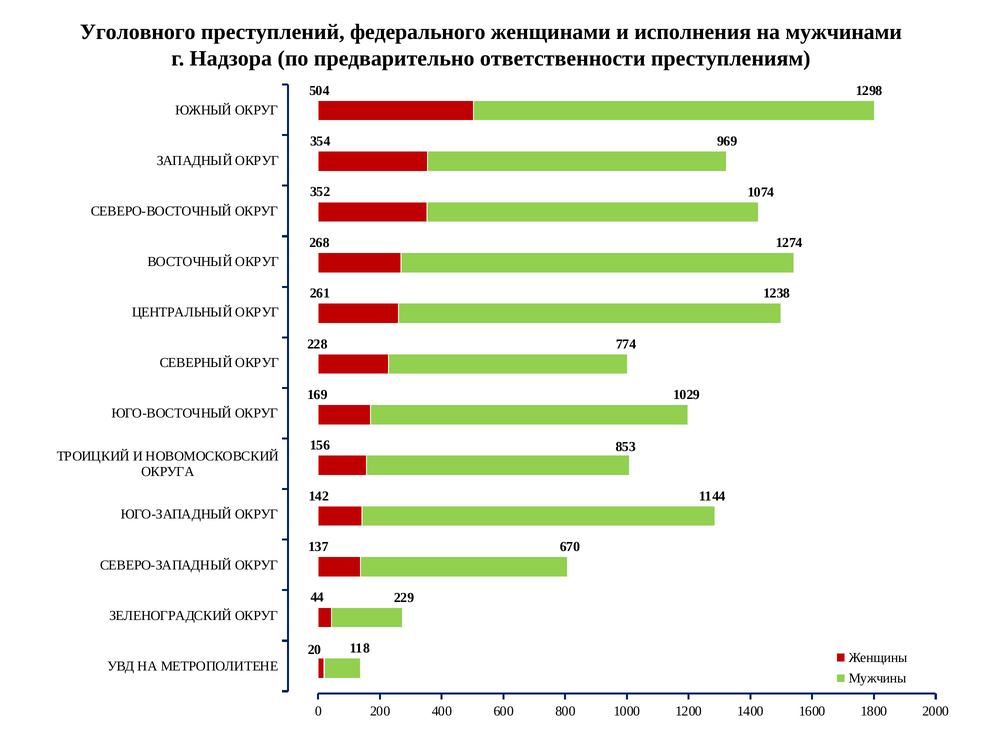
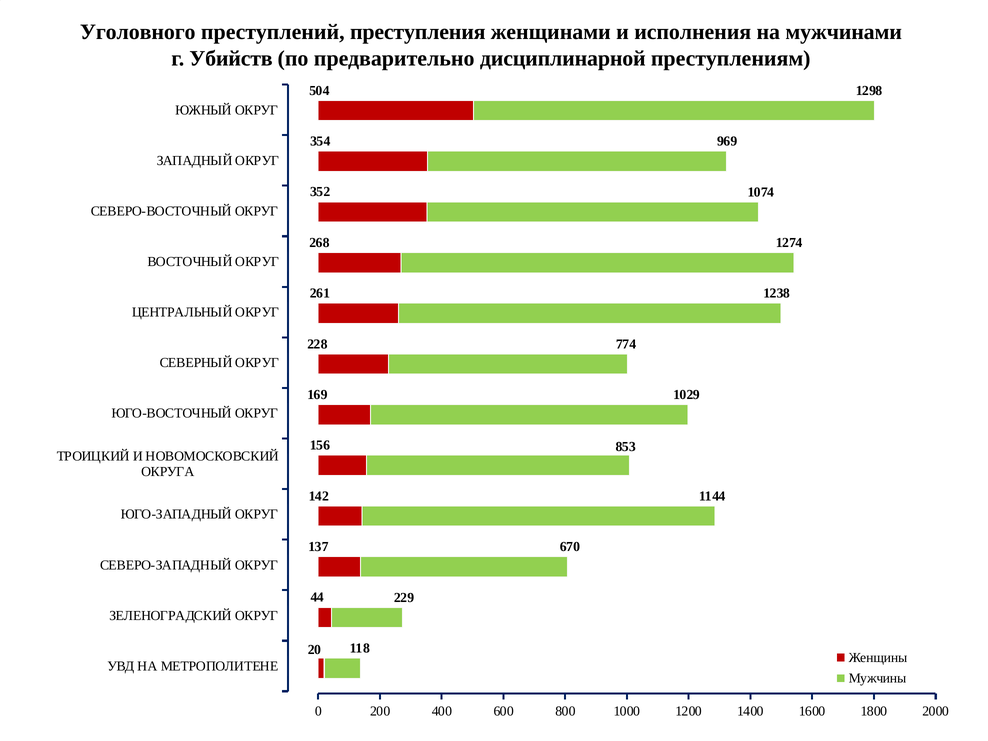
федерального: федерального -> преступления
Надзора: Надзора -> Убийств
ответственности: ответственности -> дисциплинарной
